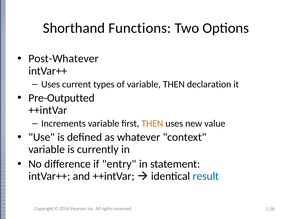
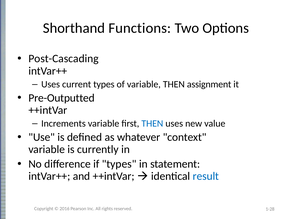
Post-Whatever: Post-Whatever -> Post-Cascading
declaration: declaration -> assignment
THEN at (152, 123) colour: orange -> blue
if entry: entry -> types
